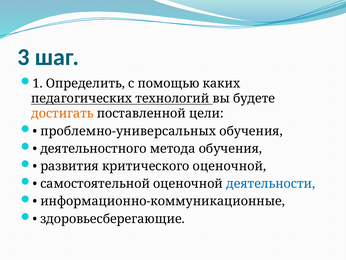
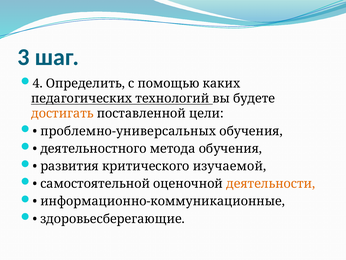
1: 1 -> 4
критического оценочной: оценочной -> изучаемой
деятельности colour: blue -> orange
